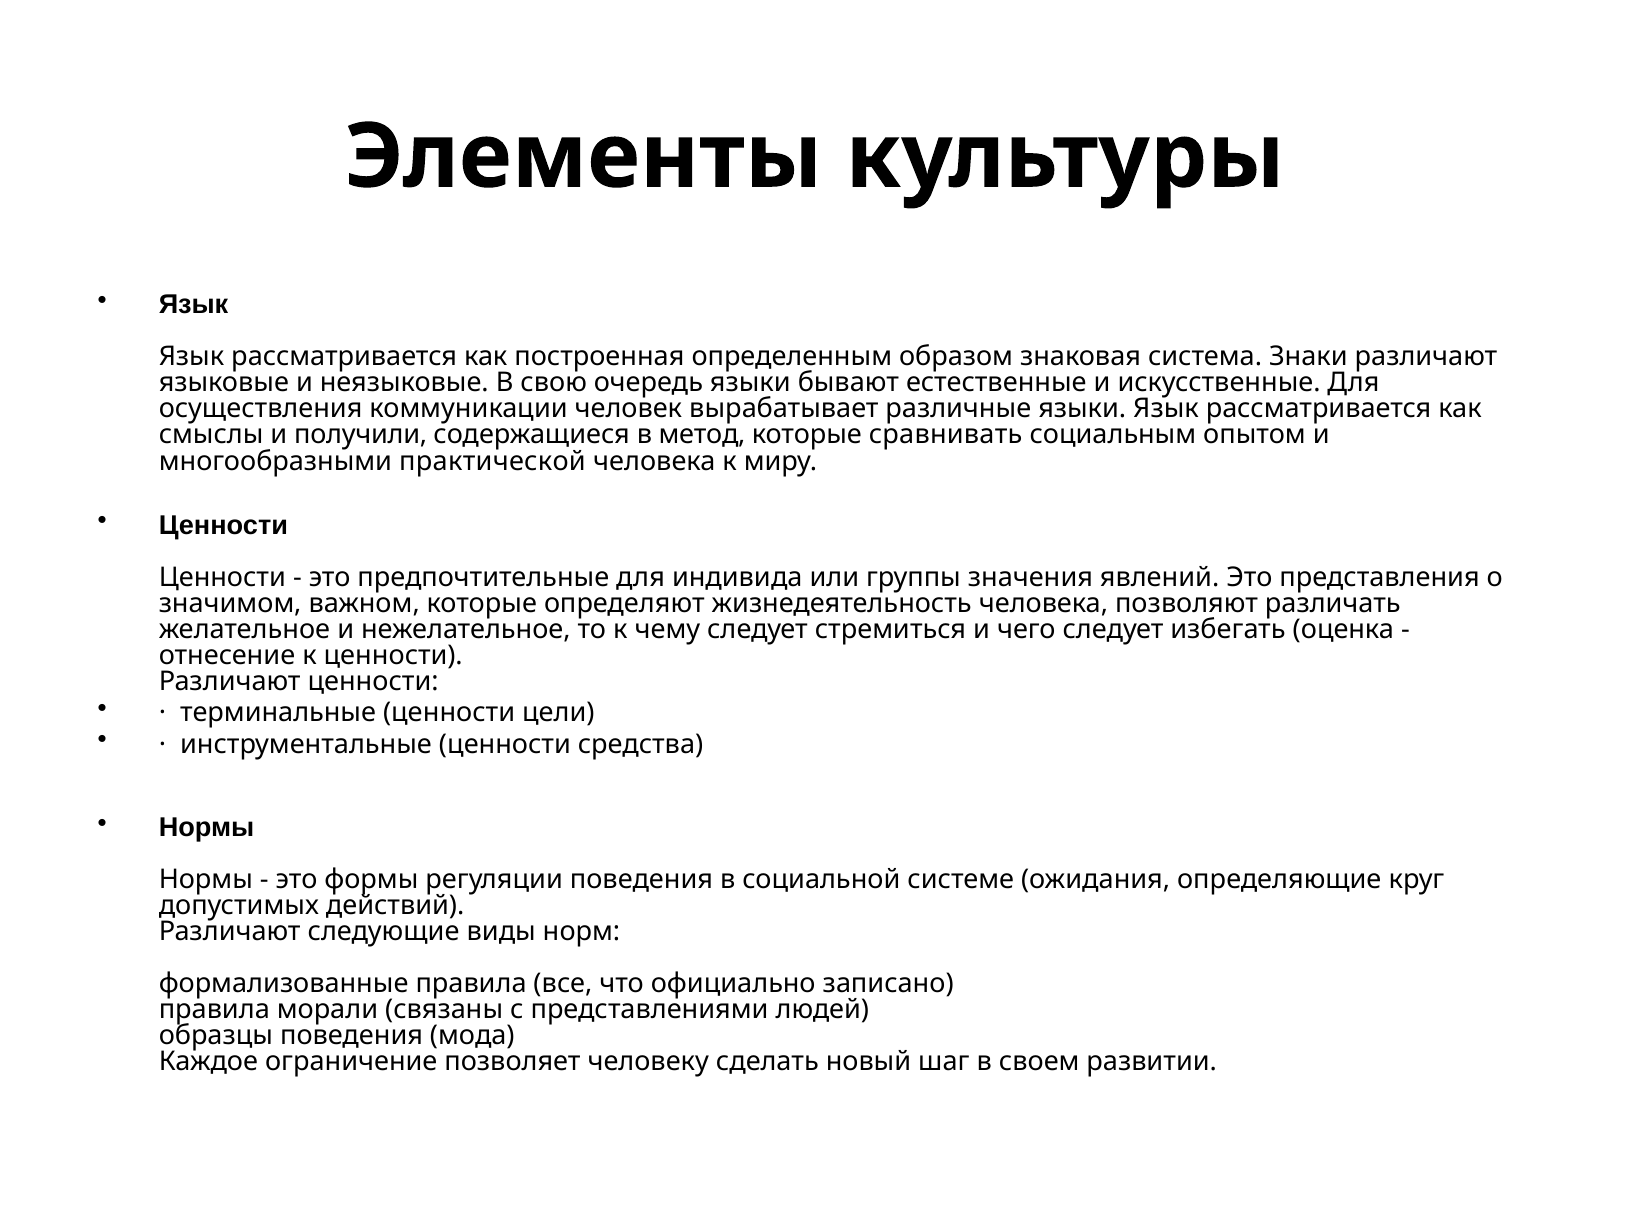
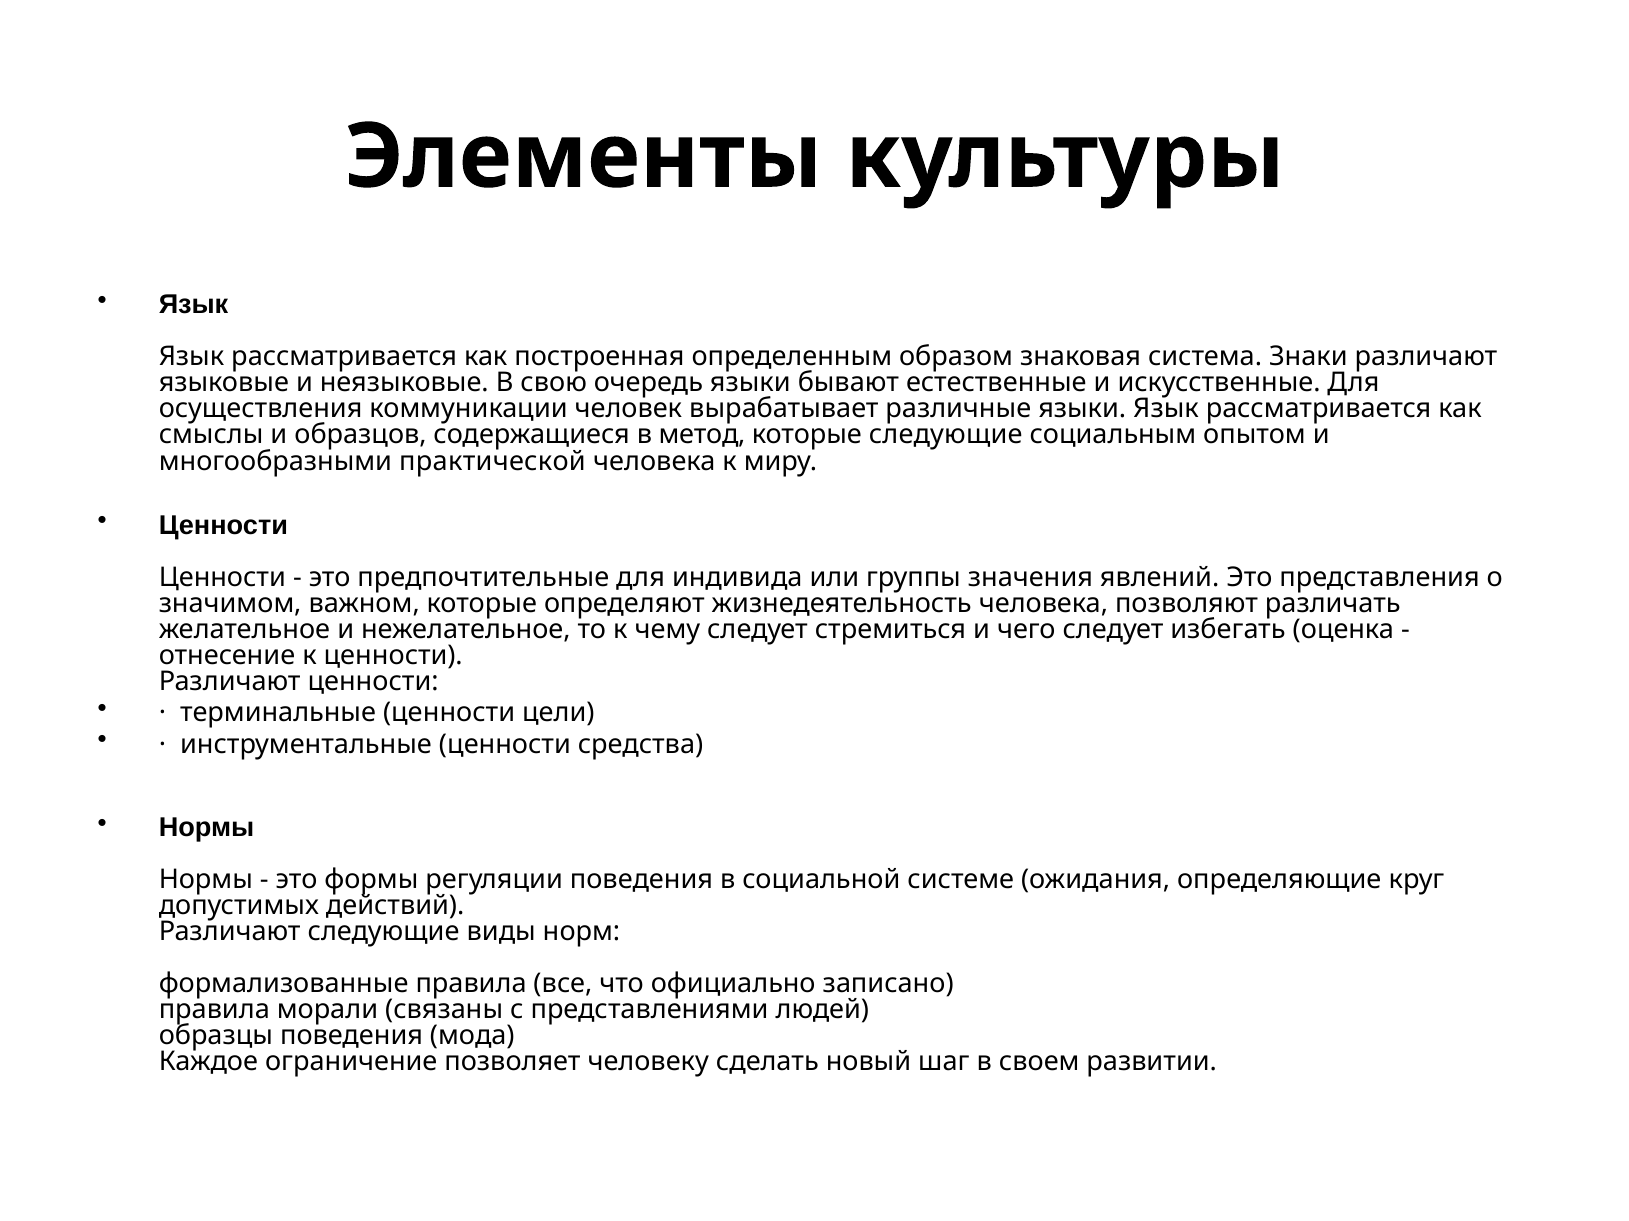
получили: получили -> образцов
которые сравнивать: сравнивать -> следующие
